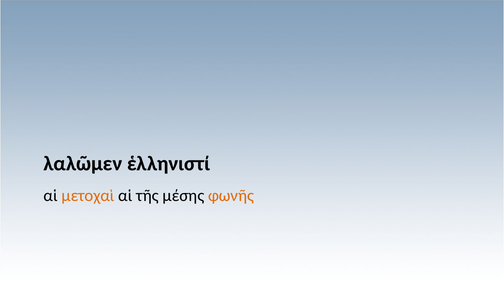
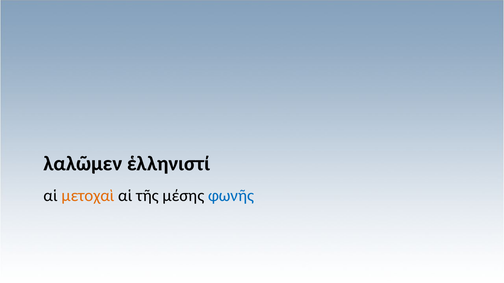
φωνῆς colour: orange -> blue
